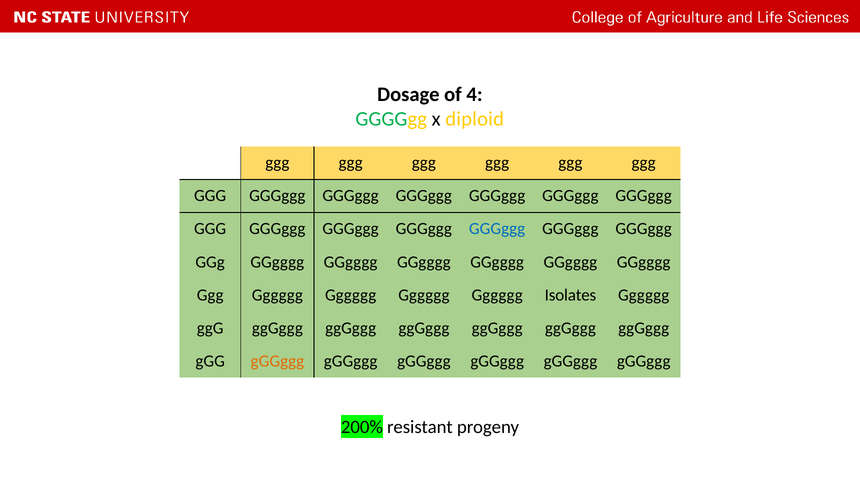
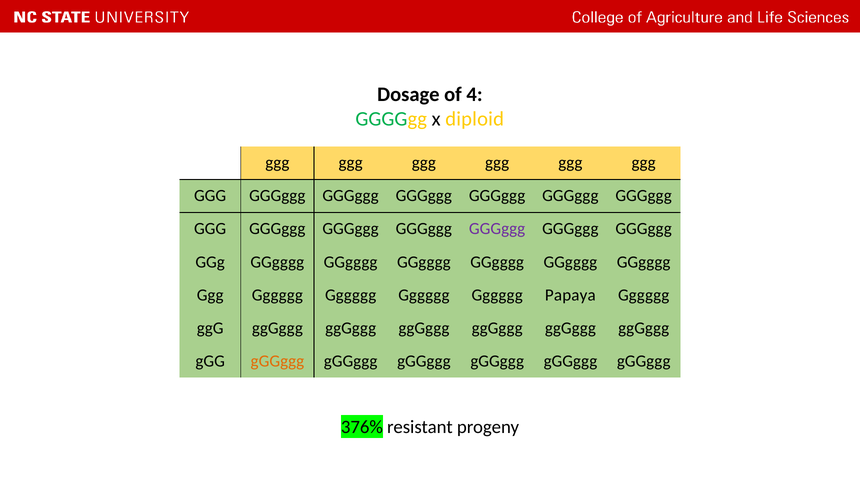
GGGggg at (497, 229) colour: blue -> purple
Isolates: Isolates -> Papaya
200%: 200% -> 376%
